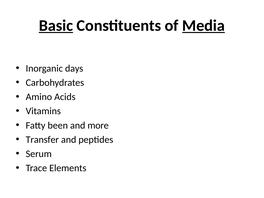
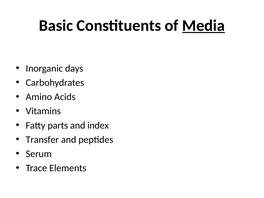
Basic underline: present -> none
been: been -> parts
more: more -> index
